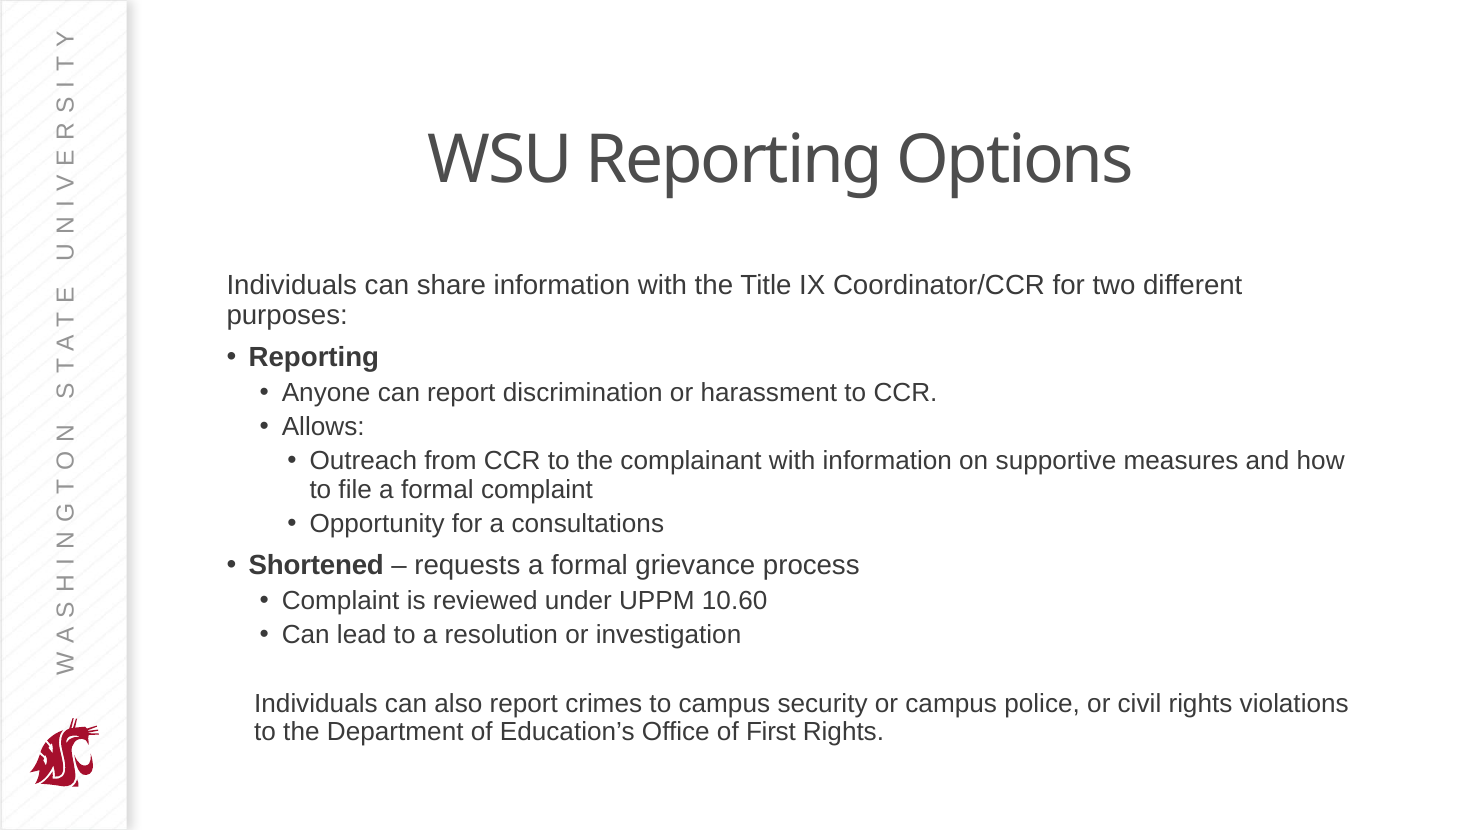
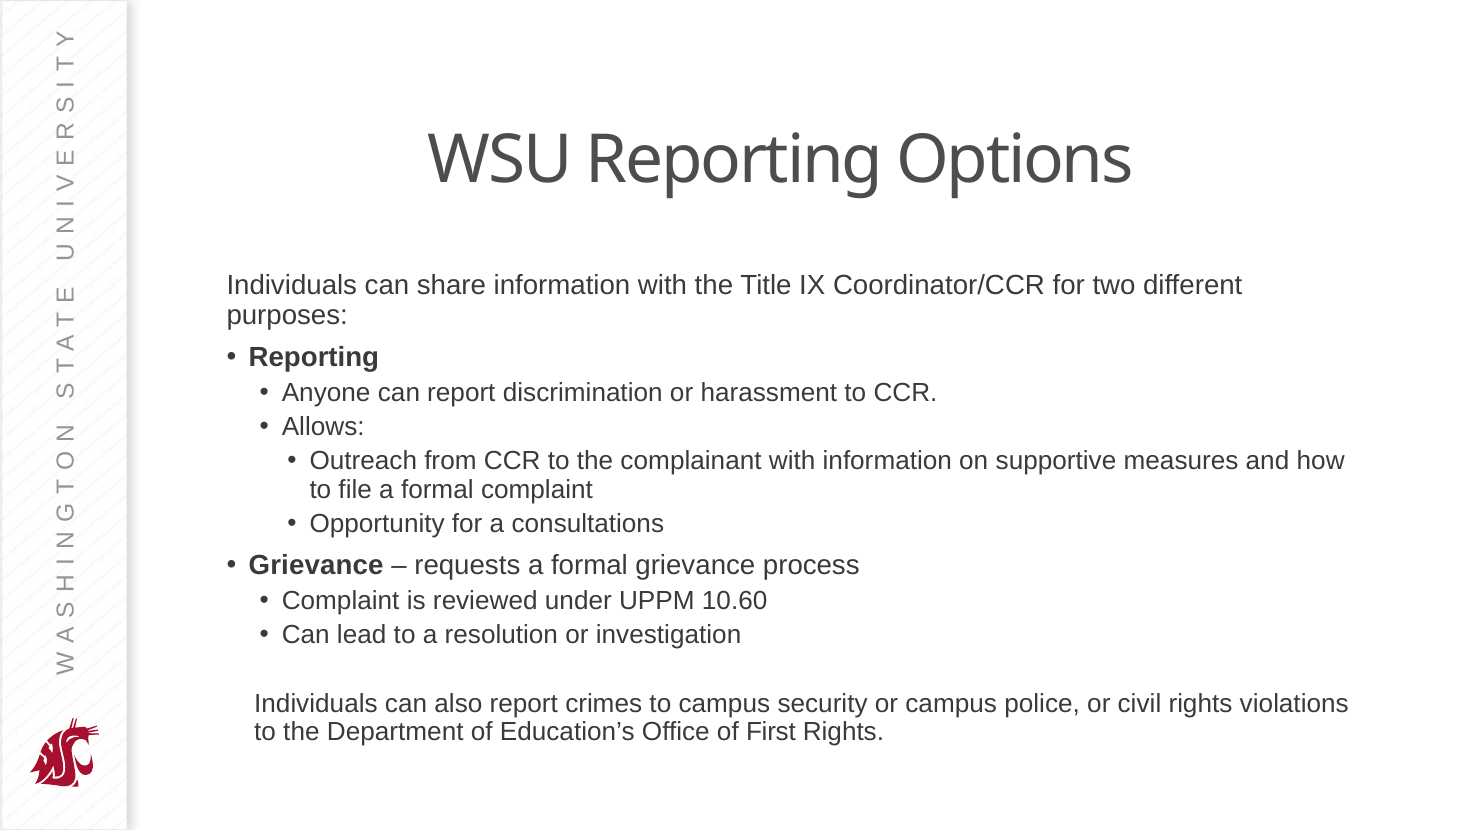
Shortened at (316, 565): Shortened -> Grievance
